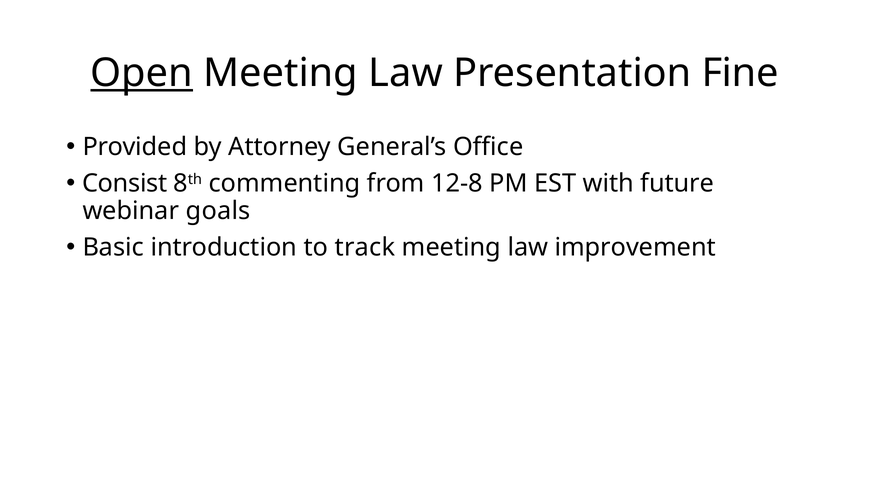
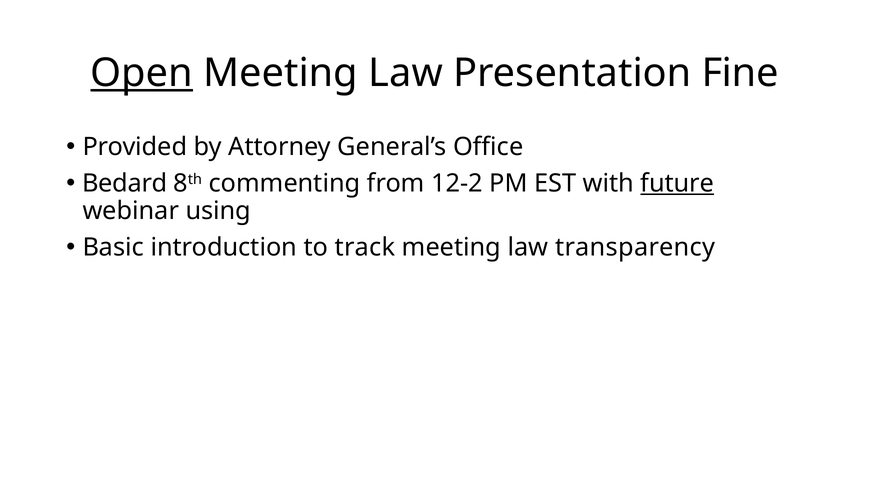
Consist: Consist -> Bedard
12-8: 12-8 -> 12-2
future underline: none -> present
goals: goals -> using
improvement: improvement -> transparency
